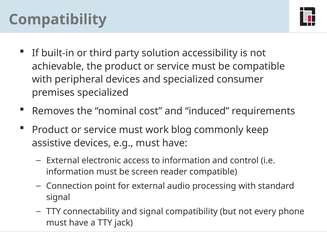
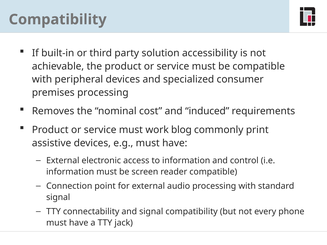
premises specialized: specialized -> processing
keep: keep -> print
